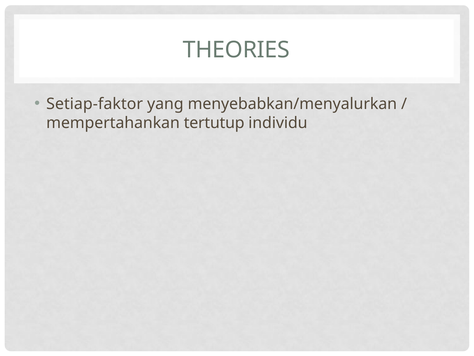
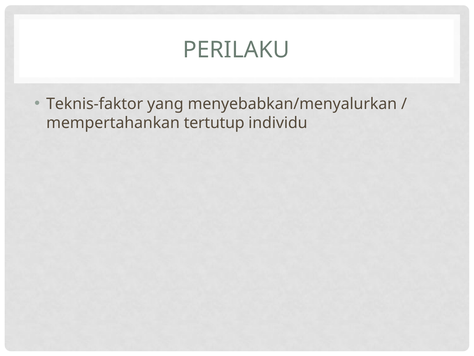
THEORIES: THEORIES -> PERILAKU
Setiap-faktor: Setiap-faktor -> Teknis-faktor
